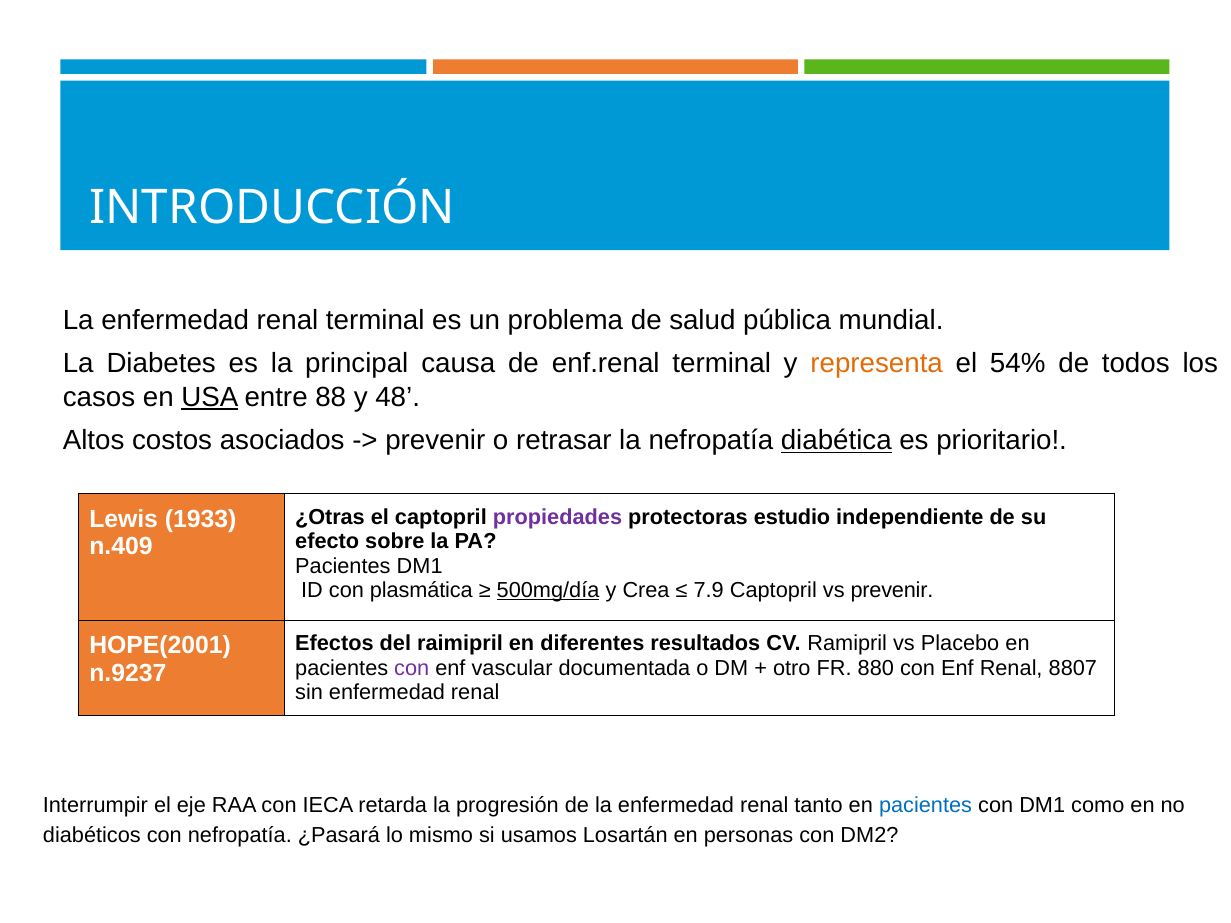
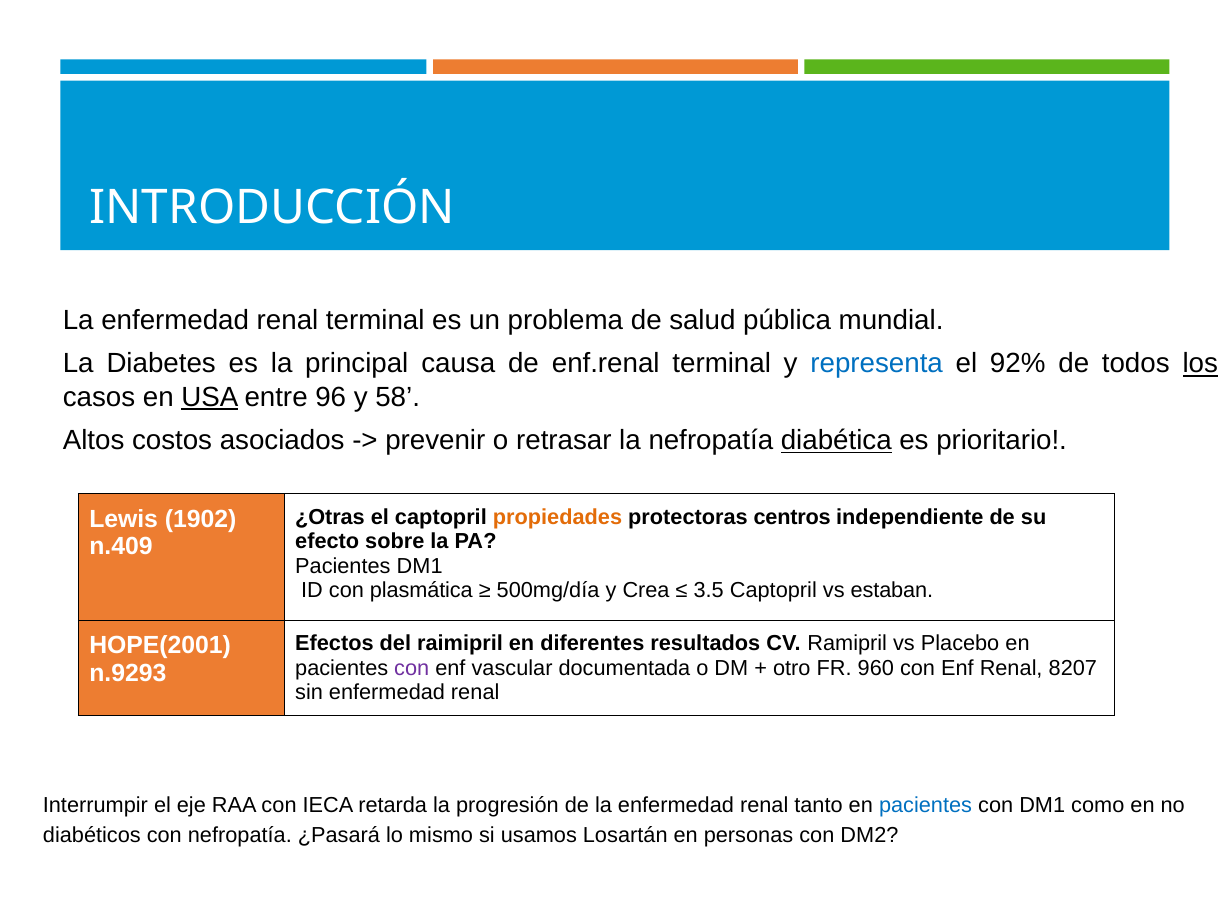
representa colour: orange -> blue
54%: 54% -> 92%
los underline: none -> present
88: 88 -> 96
48: 48 -> 58
propiedades colour: purple -> orange
estudio: estudio -> centros
1933: 1933 -> 1902
500mg/día underline: present -> none
7.9: 7.9 -> 3.5
vs prevenir: prevenir -> estaban
880: 880 -> 960
8807: 8807 -> 8207
n.9237: n.9237 -> n.9293
